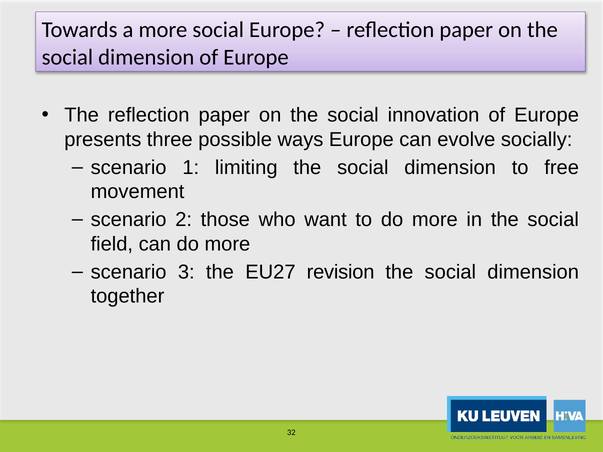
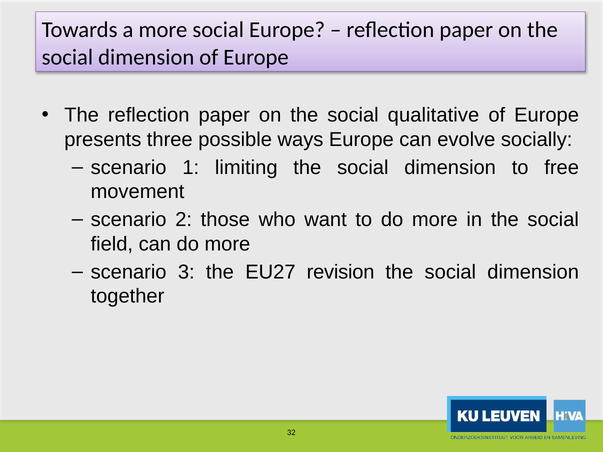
innovation: innovation -> qualitative
